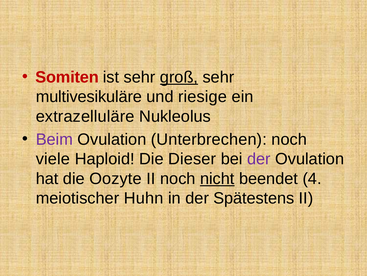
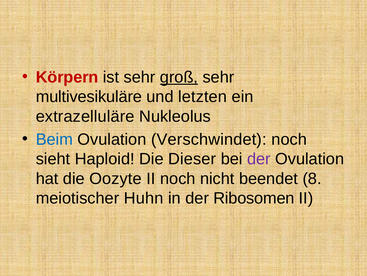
Somiten: Somiten -> Körpern
riesige: riesige -> letzten
Beim colour: purple -> blue
Unterbrechen: Unterbrechen -> Verschwindet
viele: viele -> sieht
nicht underline: present -> none
4: 4 -> 8
Spätestens: Spätestens -> Ribosomen
